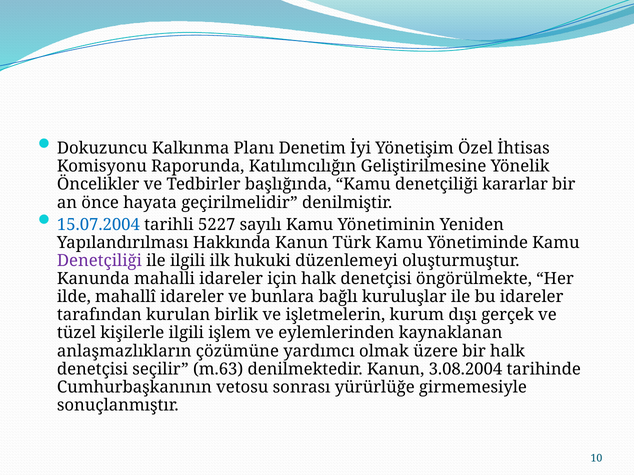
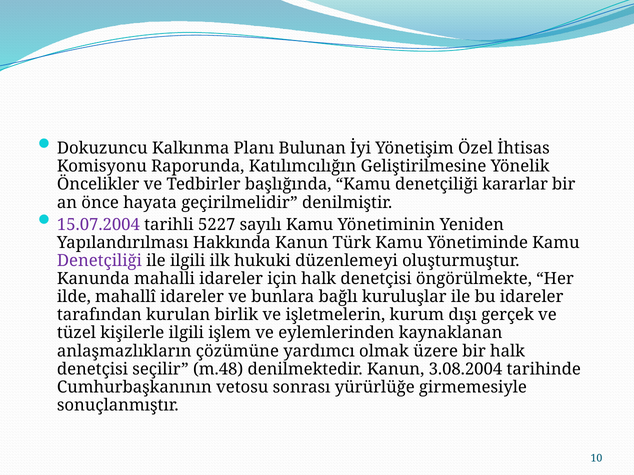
Denetim: Denetim -> Bulunan
15.07.2004 colour: blue -> purple
m.63: m.63 -> m.48
